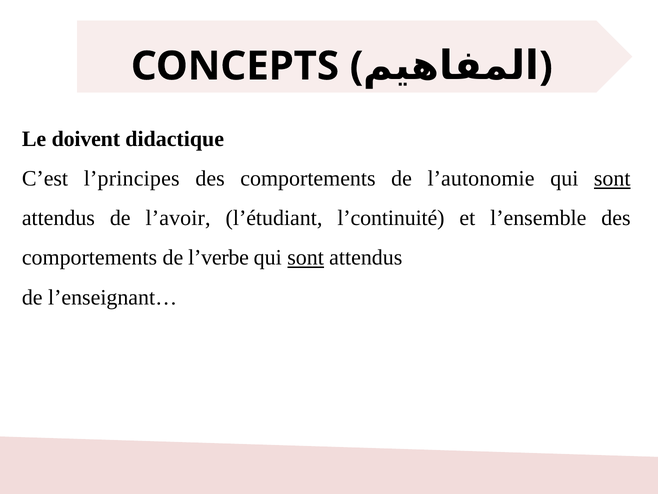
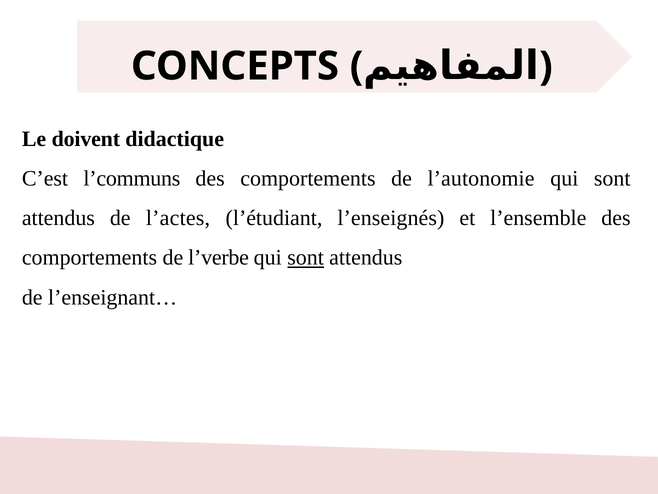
l’principes: l’principes -> l’communs
sont at (612, 179) underline: present -> none
l’avoir: l’avoir -> l’actes
l’continuité: l’continuité -> l’enseignés
